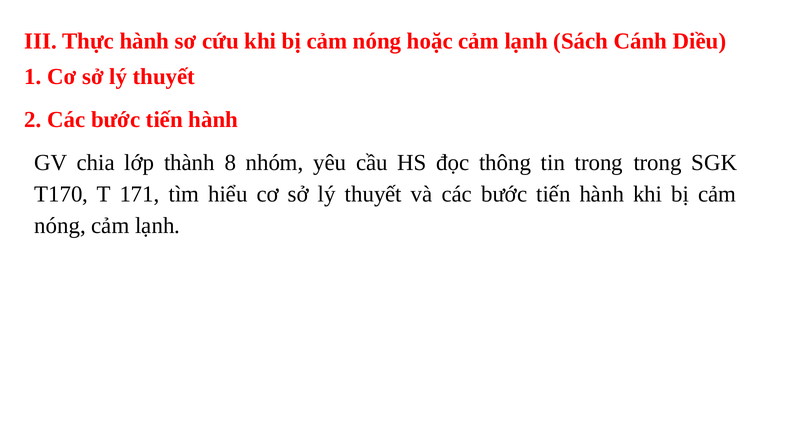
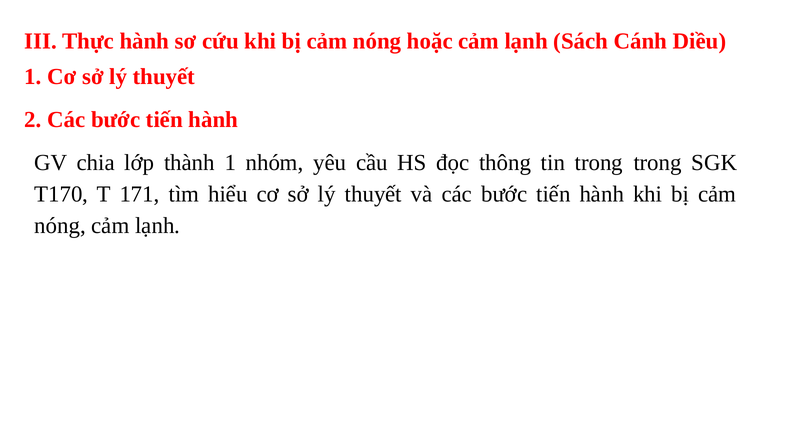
thành 8: 8 -> 1
